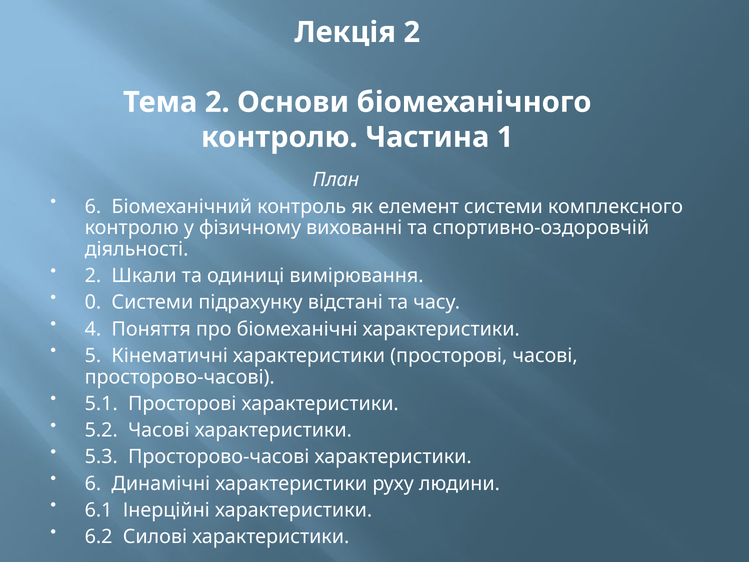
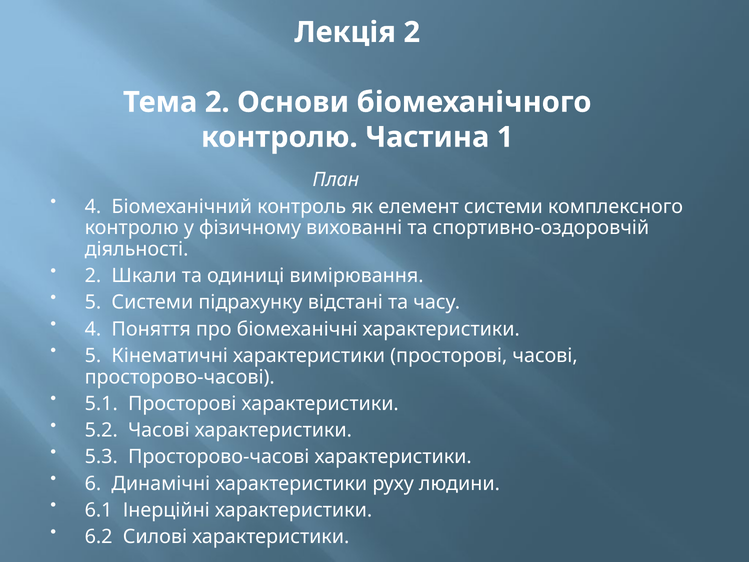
6 at (93, 206): 6 -> 4
0 at (93, 302): 0 -> 5
